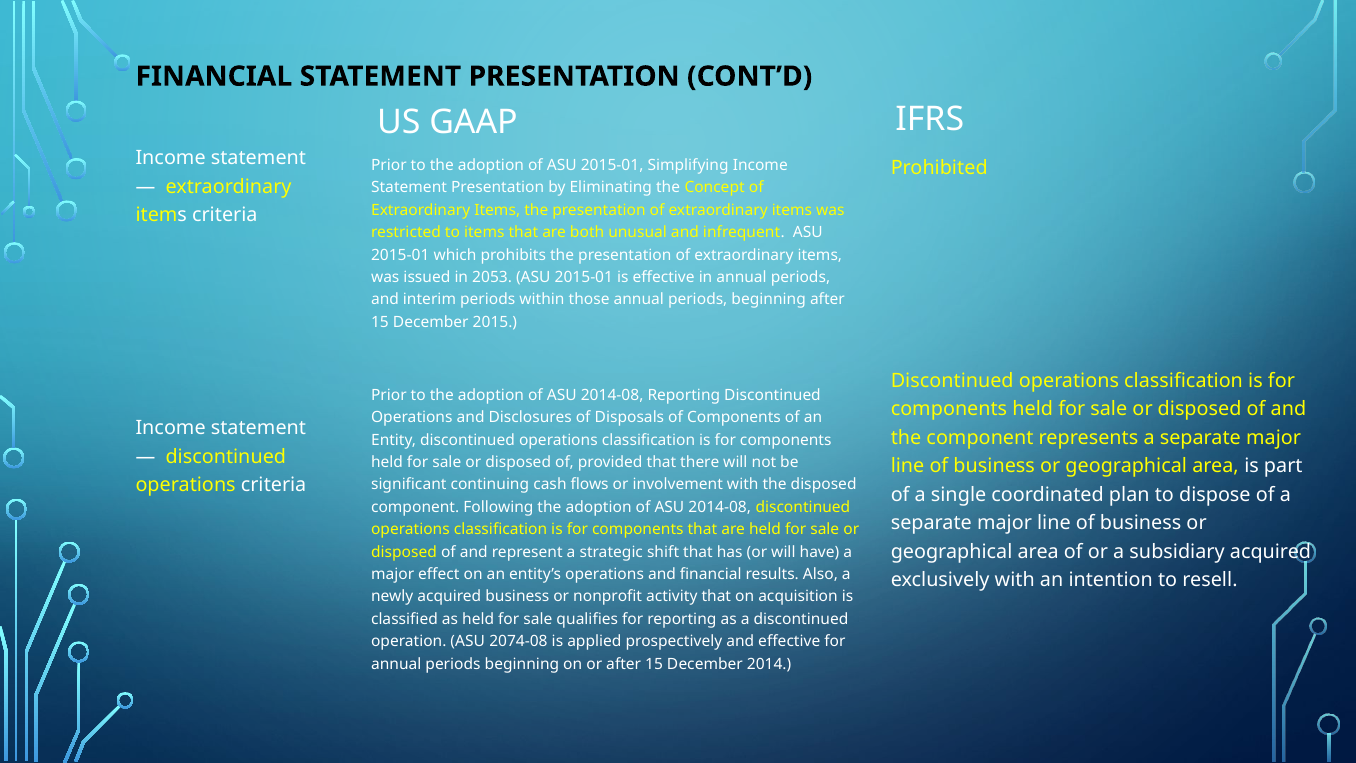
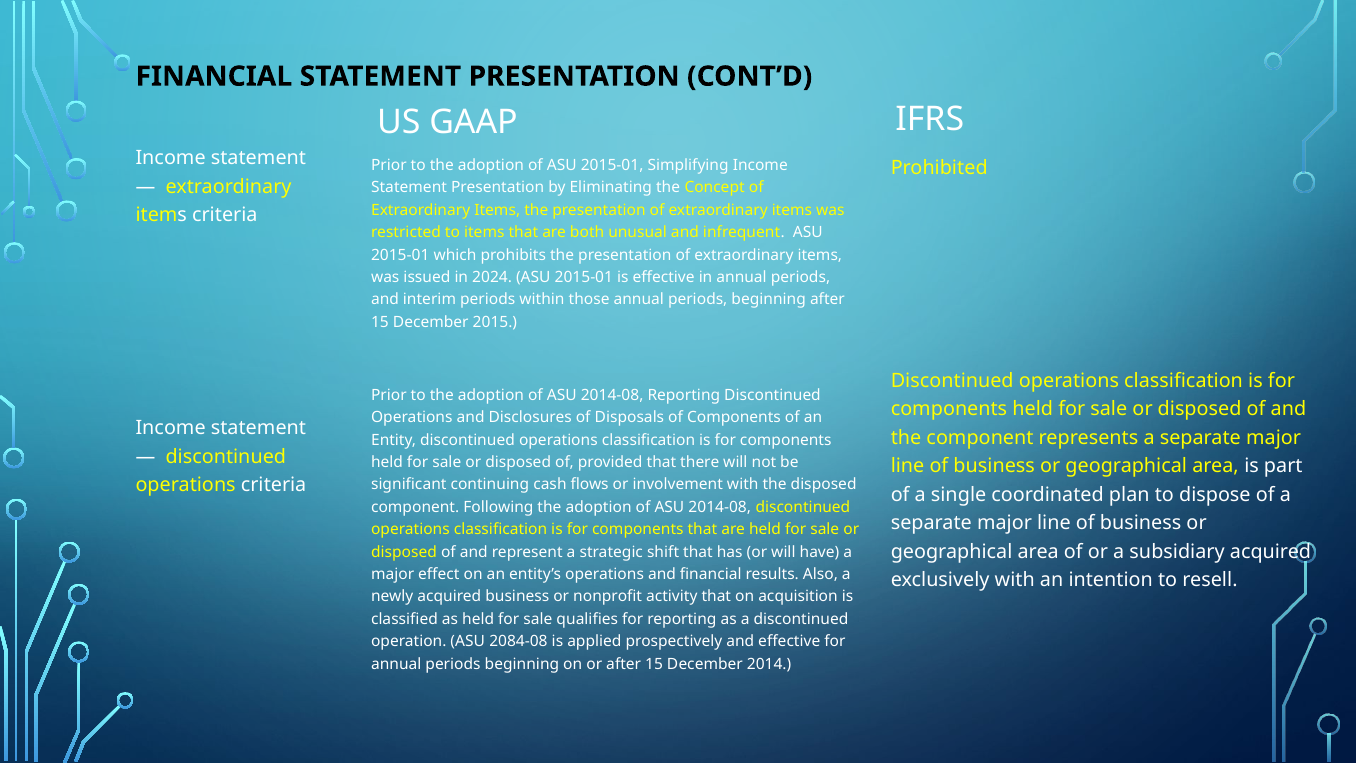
2053: 2053 -> 2024
2074-08: 2074-08 -> 2084-08
